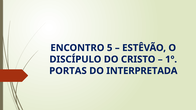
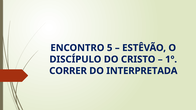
PORTAS: PORTAS -> CORRER
